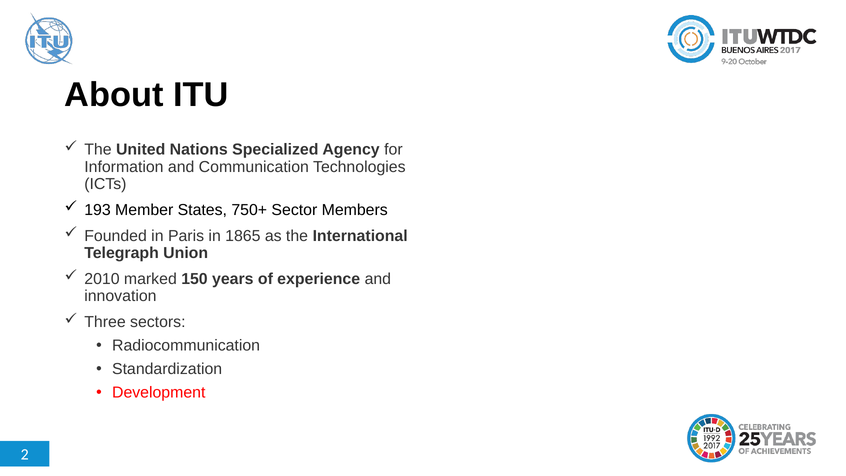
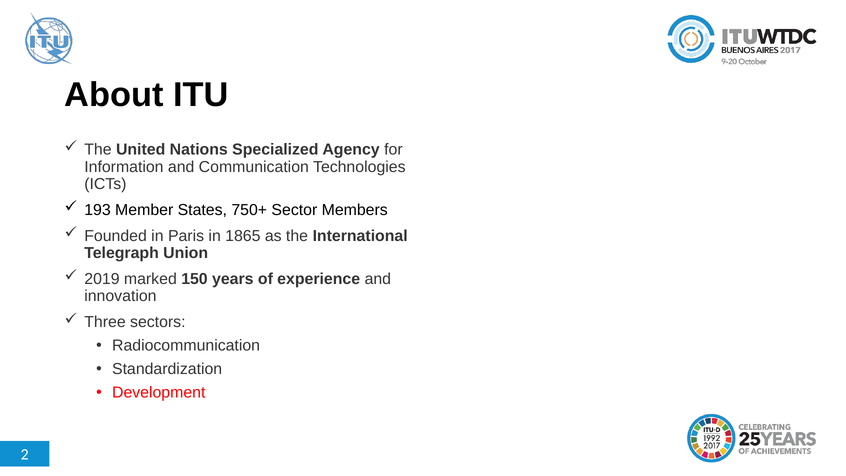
2010: 2010 -> 2019
